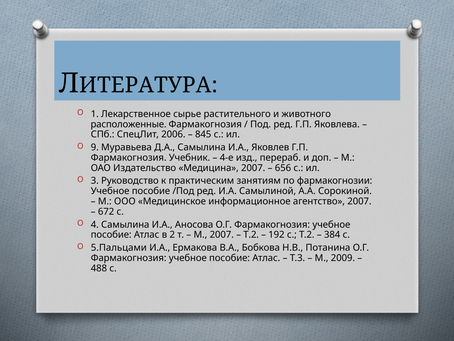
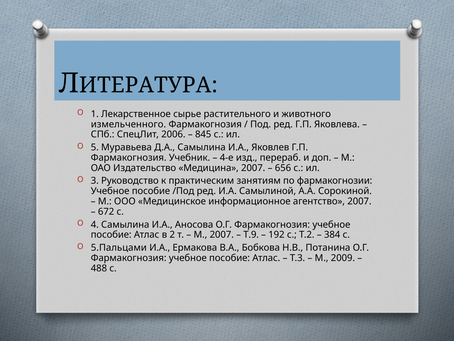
расположенные: расположенные -> измельченного
9: 9 -> 5
Т.2 at (251, 234): Т.2 -> Т.9
